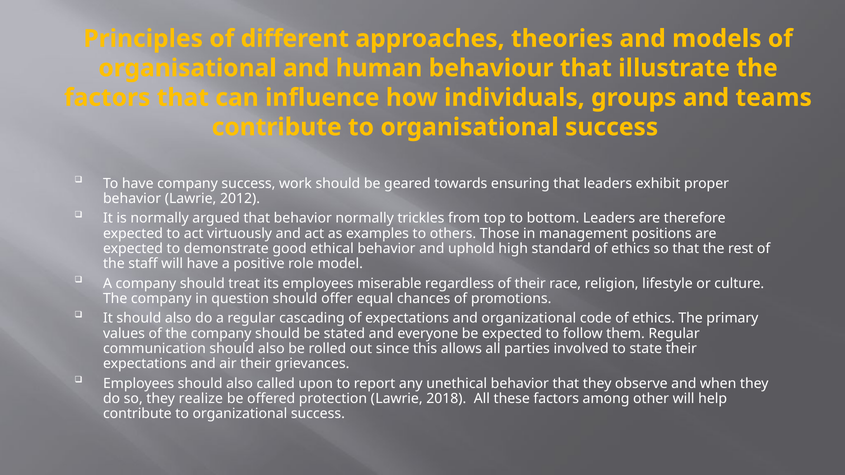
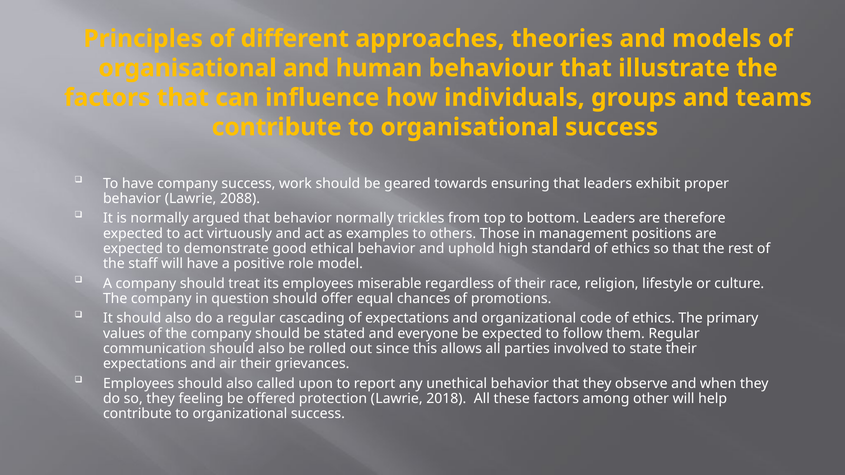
2012: 2012 -> 2088
realize: realize -> feeling
